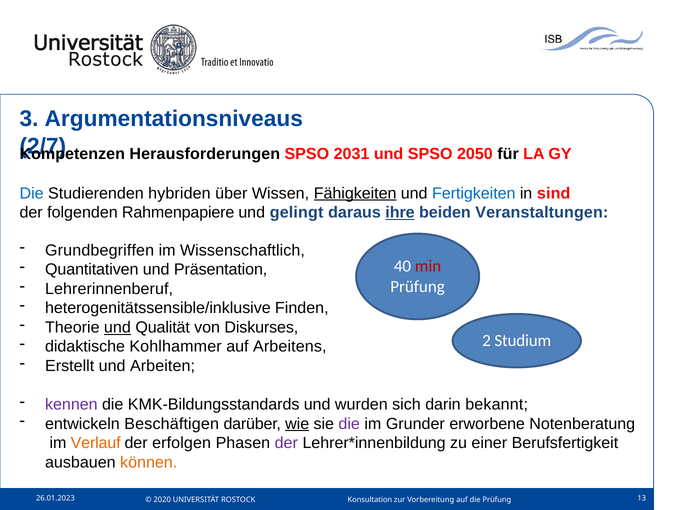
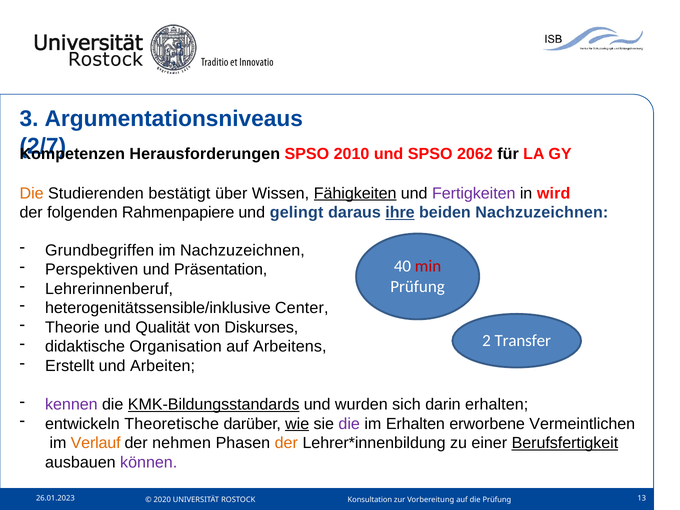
2031: 2031 -> 2010
2050: 2050 -> 2062
Die at (32, 193) colour: blue -> orange
hybriden: hybriden -> bestätigt
Fertigkeiten colour: blue -> purple
sind: sind -> wird
beiden Veranstaltungen: Veranstaltungen -> Nachzuzeichnen
im Wissenschaftlich: Wissenschaftlich -> Nachzuzeichnen
Quantitativen: Quantitativen -> Perspektiven
Finden: Finden -> Center
und at (117, 327) underline: present -> none
Studium: Studium -> Transfer
Kohlhammer: Kohlhammer -> Organisation
KMK-Bildungsstandards underline: none -> present
darin bekannt: bekannt -> erhalten
Beschäftigen: Beschäftigen -> Theoretische
im Grunder: Grunder -> Erhalten
Notenberatung: Notenberatung -> Vermeintlichen
erfolgen: erfolgen -> nehmen
der at (286, 443) colour: purple -> orange
Berufsfertigkeit underline: none -> present
können colour: orange -> purple
